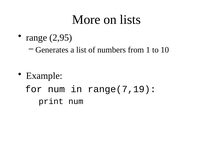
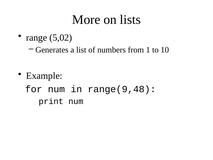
2,95: 2,95 -> 5,02
range(7,19: range(7,19 -> range(9,48
